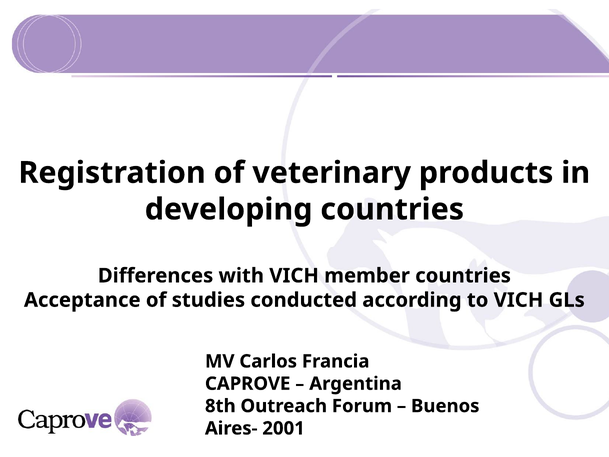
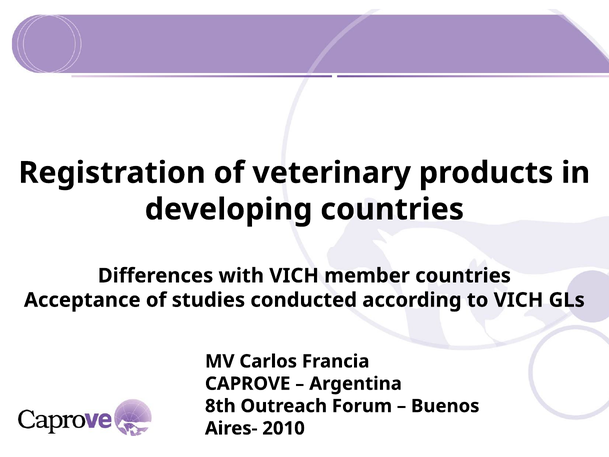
2001: 2001 -> 2010
